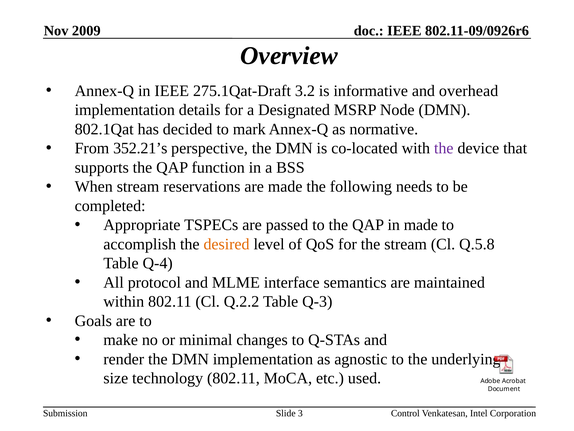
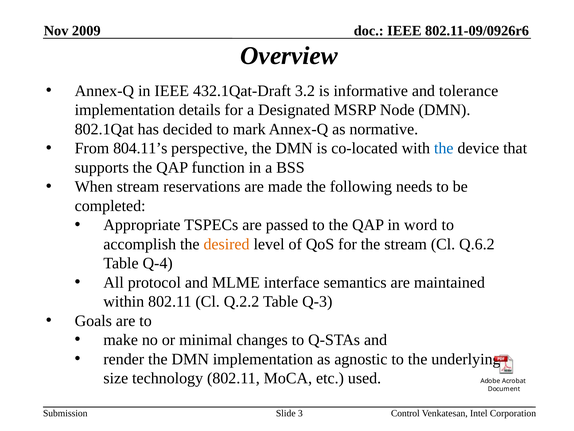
275.1Qat-Draft: 275.1Qat-Draft -> 432.1Qat-Draft
overhead: overhead -> tolerance
352.21’s: 352.21’s -> 804.11’s
the at (444, 148) colour: purple -> blue
in made: made -> word
Q.5.8: Q.5.8 -> Q.6.2
